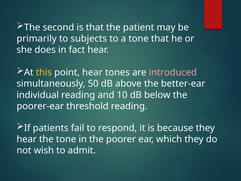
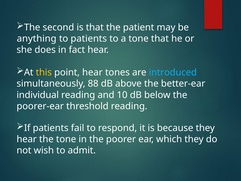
primarily: primarily -> anything
to subjects: subjects -> patients
introduced colour: pink -> light blue
50: 50 -> 88
